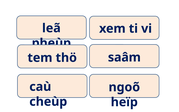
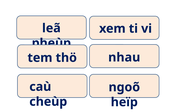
saâm: saâm -> nhau
